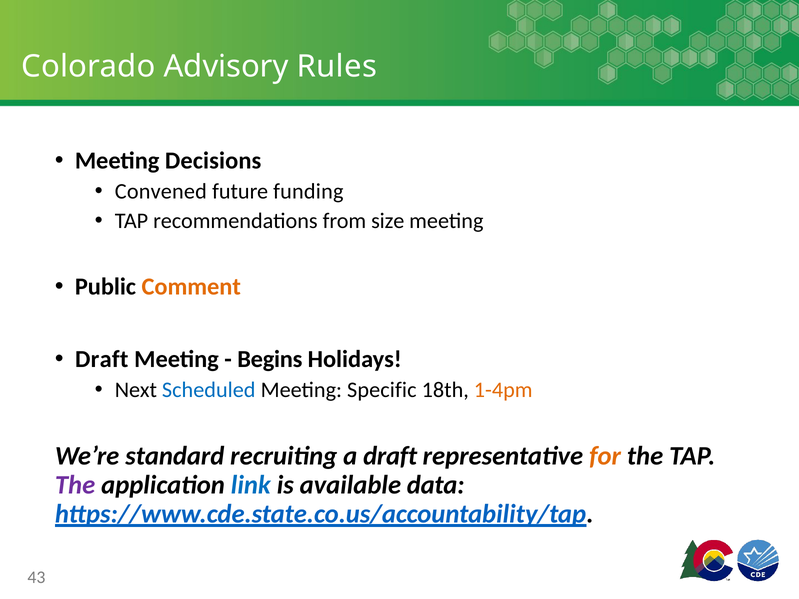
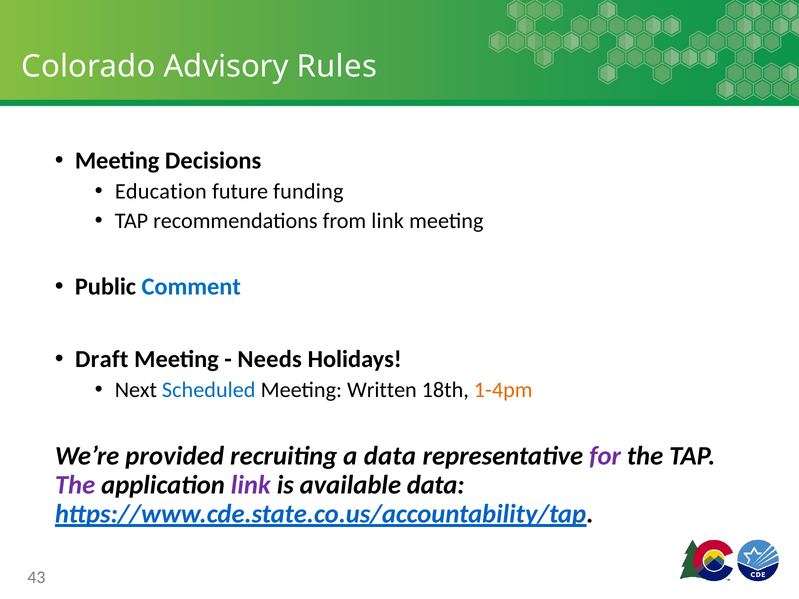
Convened: Convened -> Education
from size: size -> link
Comment colour: orange -> blue
Begins: Begins -> Needs
Specific: Specific -> Written
standard: standard -> provided
a draft: draft -> data
for colour: orange -> purple
link at (251, 485) colour: blue -> purple
